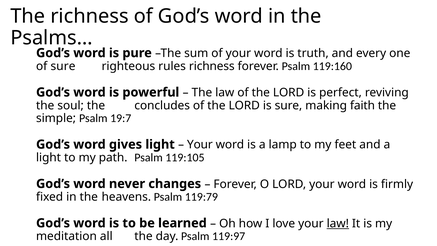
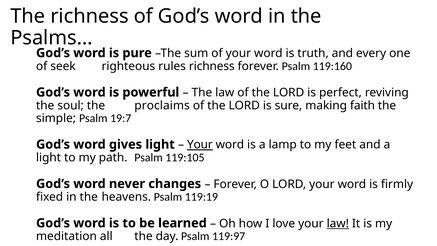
of sure: sure -> seek
concludes: concludes -> proclaims
Your at (200, 145) underline: none -> present
119:79: 119:79 -> 119:19
